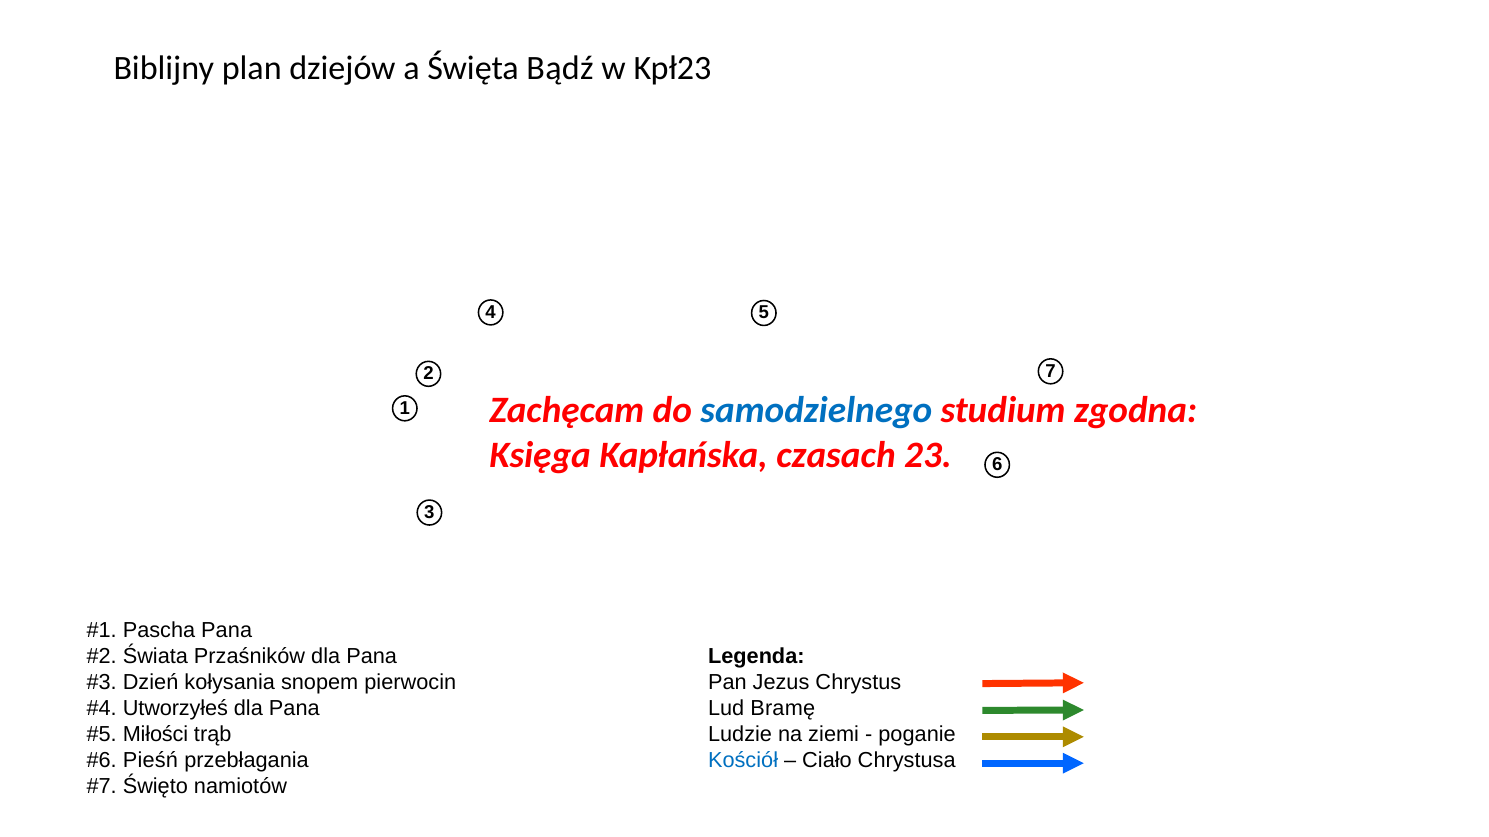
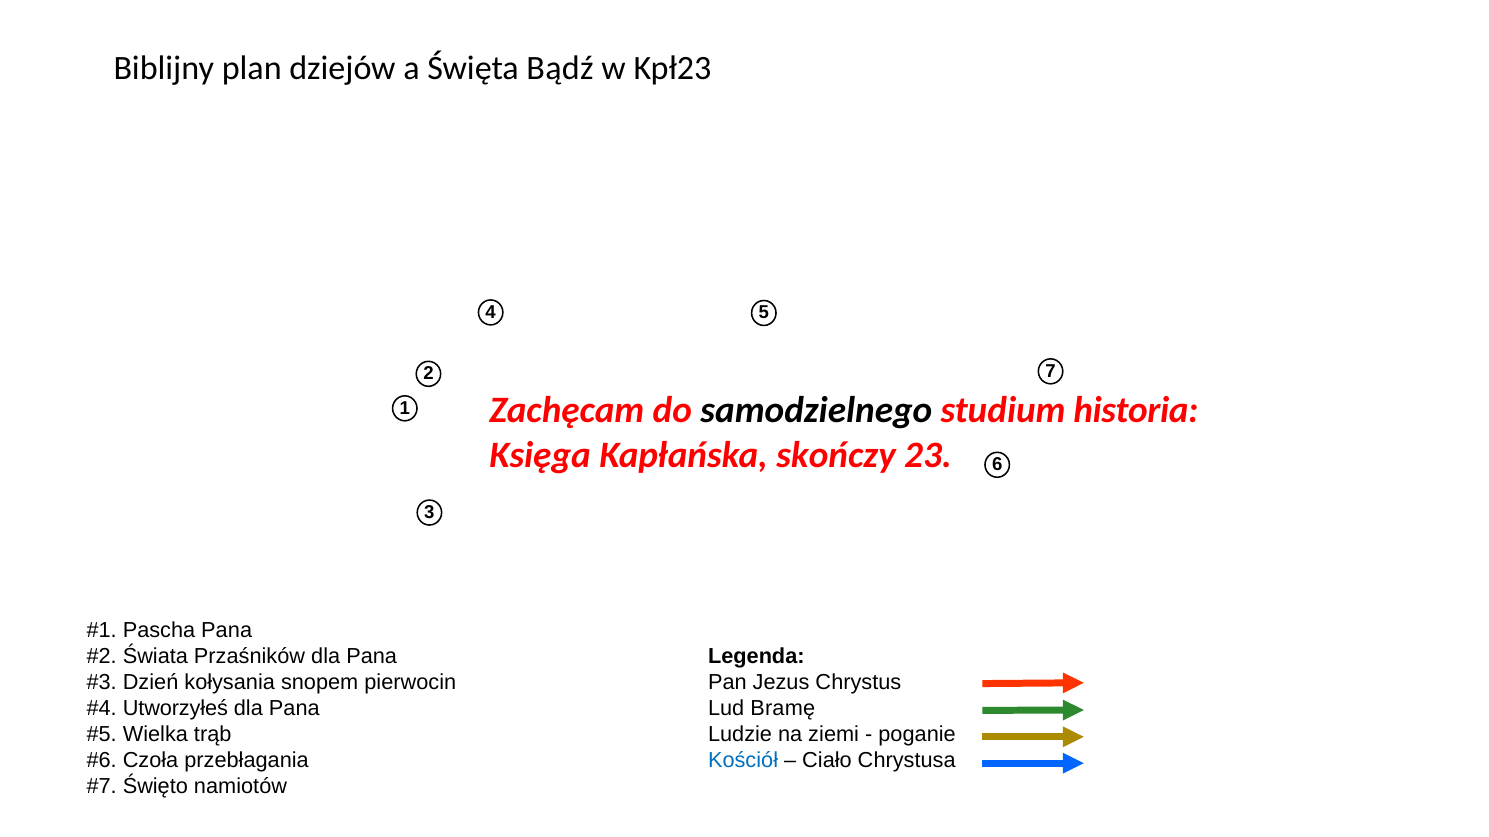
samodzielnego colour: blue -> black
zgodna: zgodna -> historia
czasach: czasach -> skończy
Miłości: Miłości -> Wielka
Pieśń: Pieśń -> Czoła
